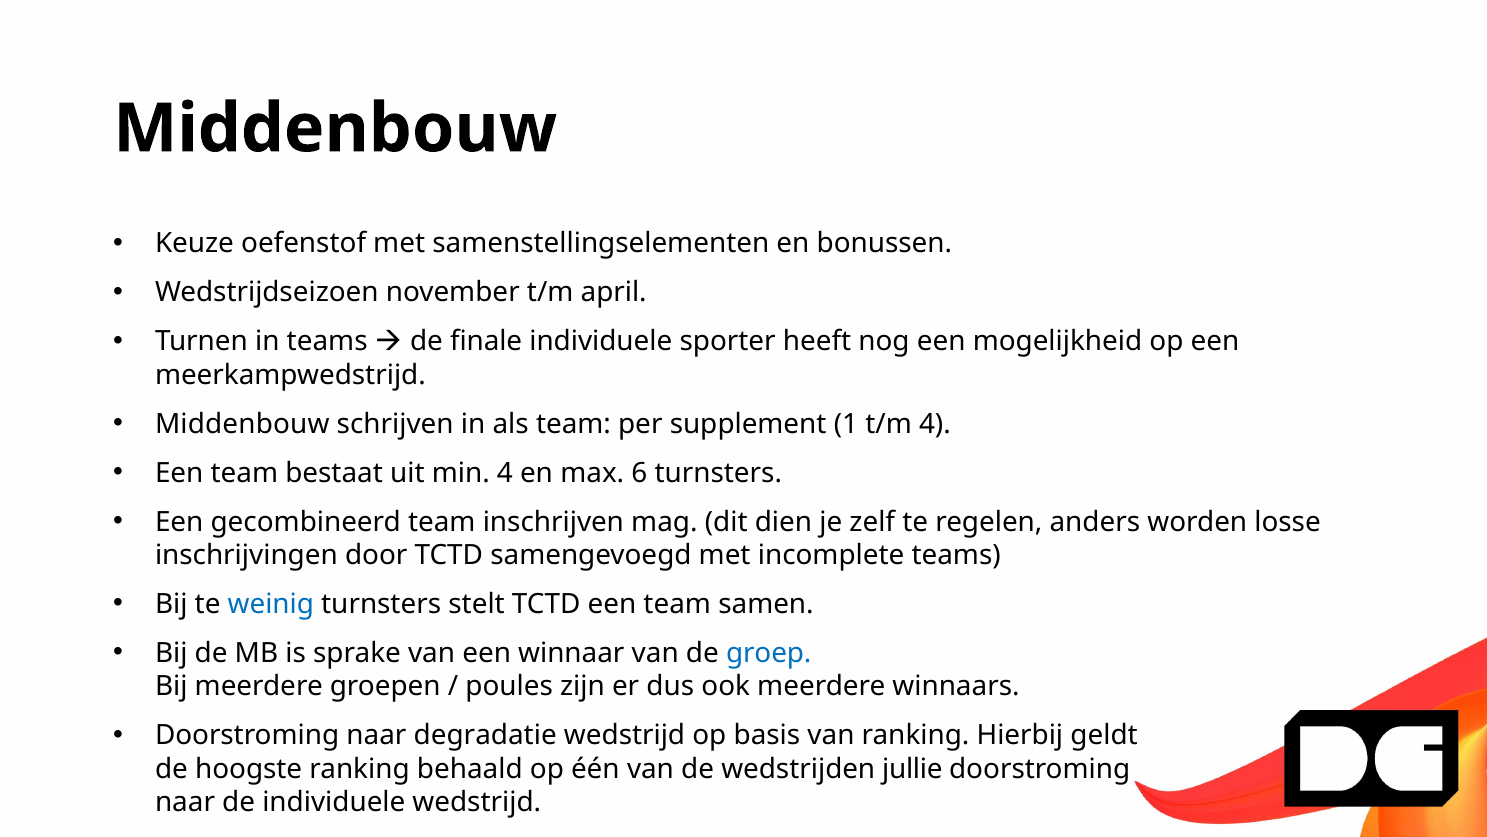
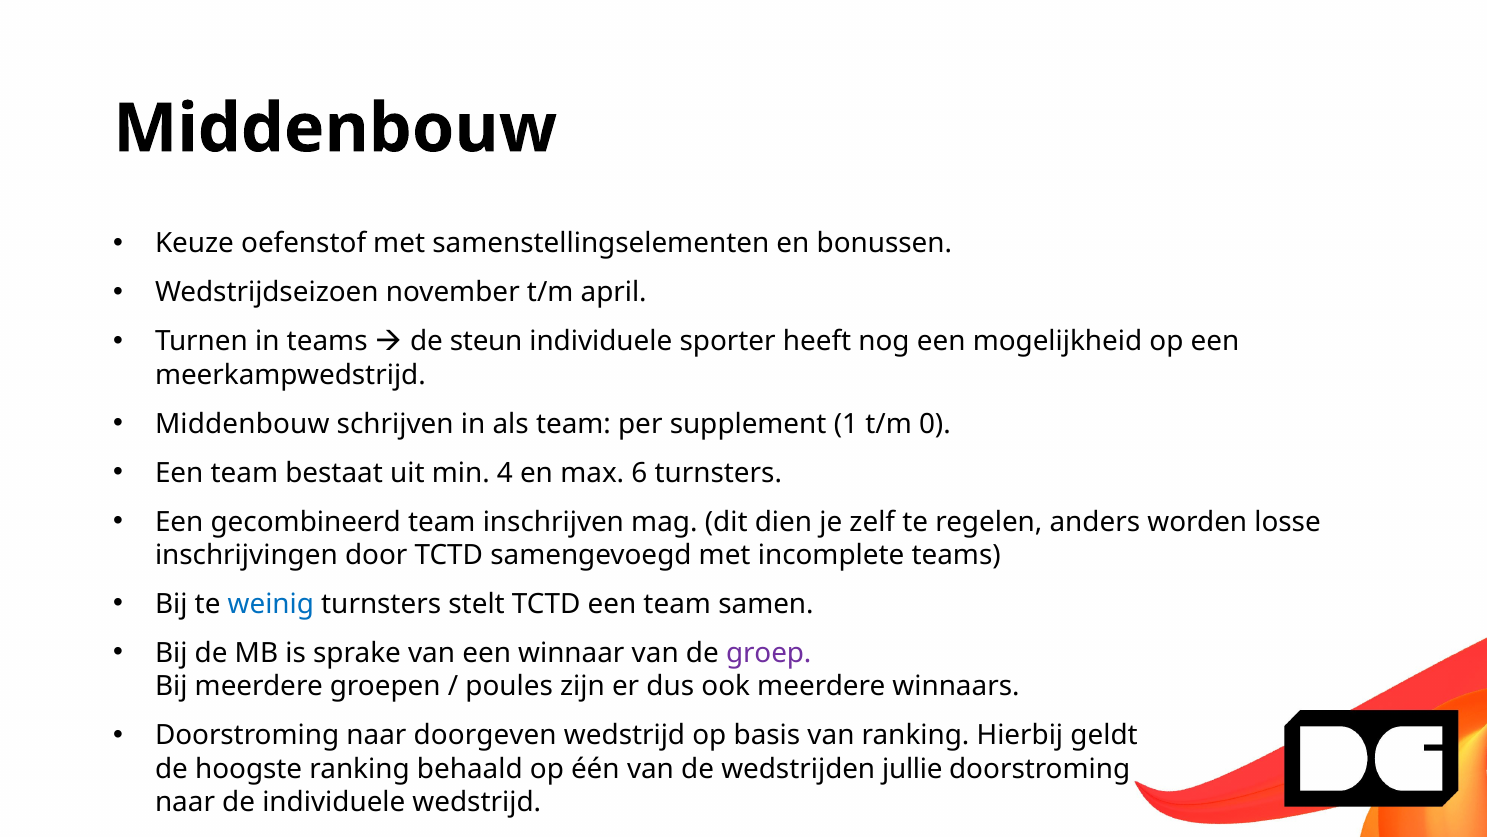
finale: finale -> steun
t/m 4: 4 -> 0
groep colour: blue -> purple
degradatie: degradatie -> doorgeven
